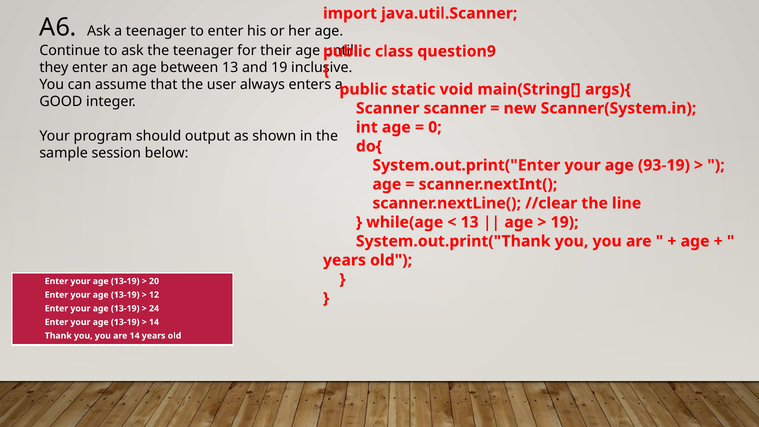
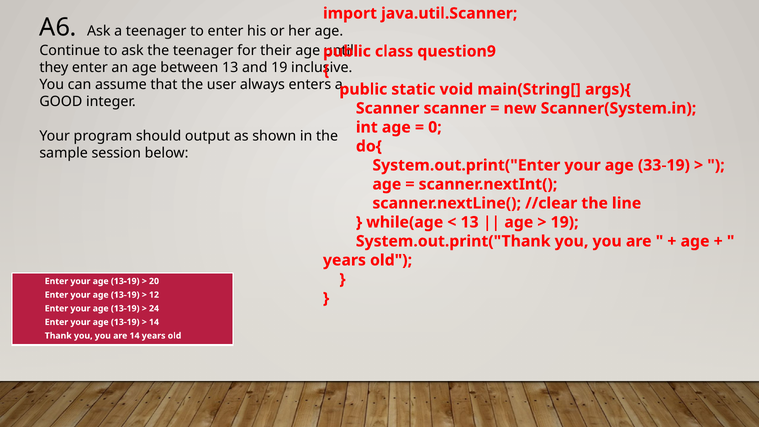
93-19: 93-19 -> 33-19
